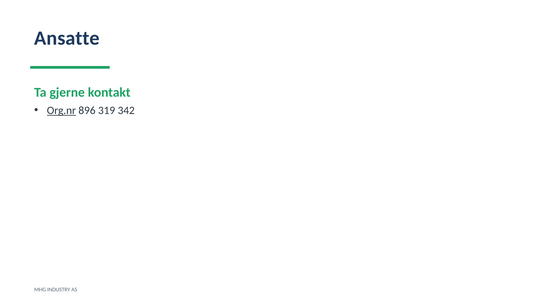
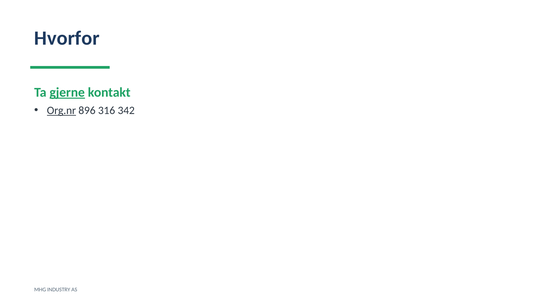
Ansatte: Ansatte -> Hvorfor
gjerne underline: none -> present
319: 319 -> 316
